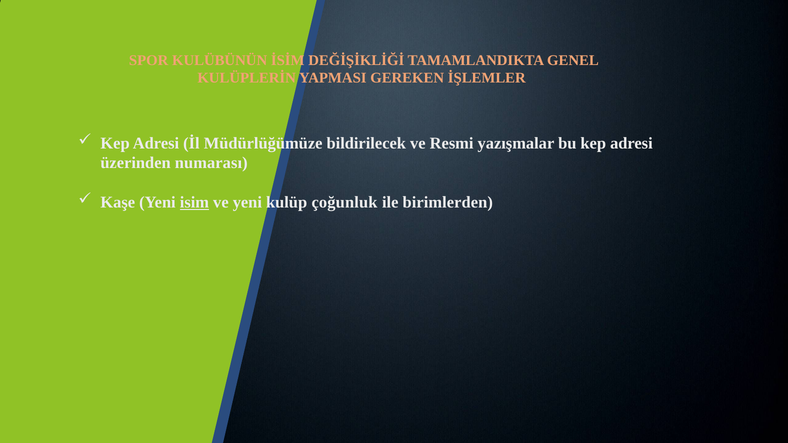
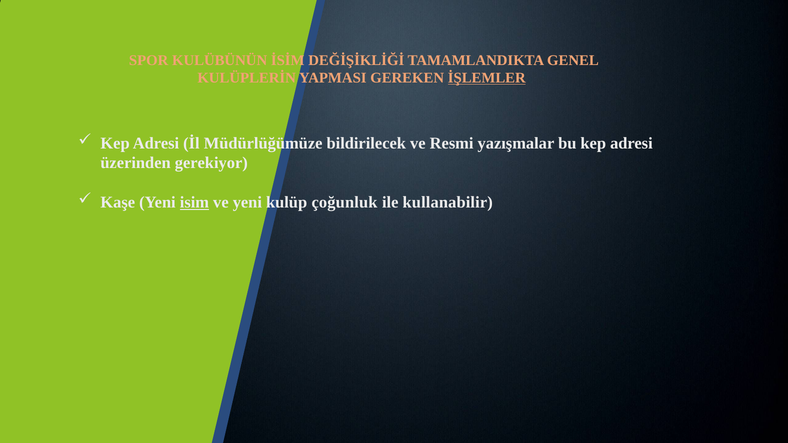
İŞLEMLER underline: none -> present
numarası: numarası -> gerekiyor
birimlerden: birimlerden -> kullanabilir
